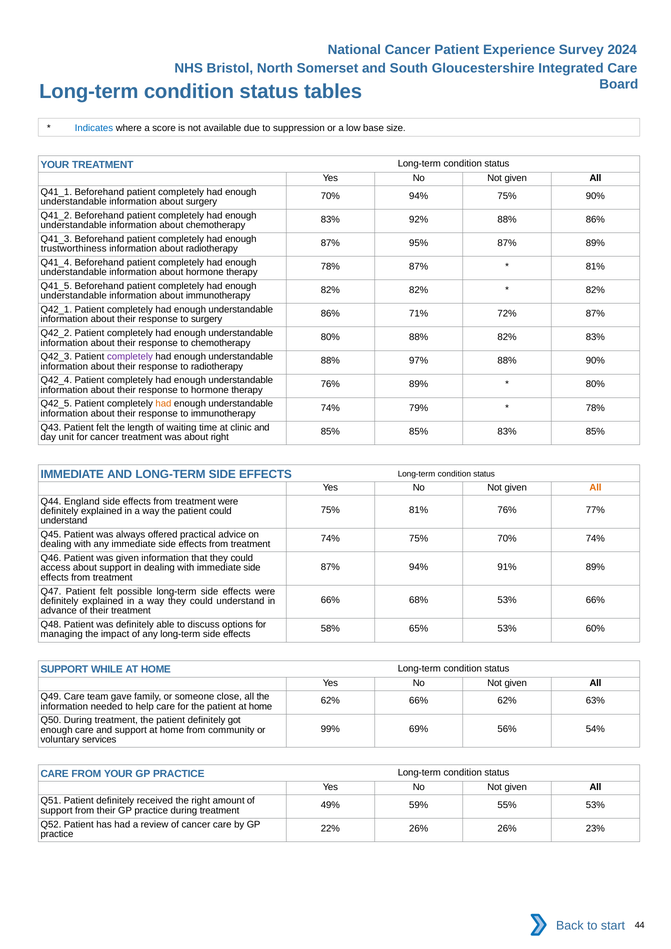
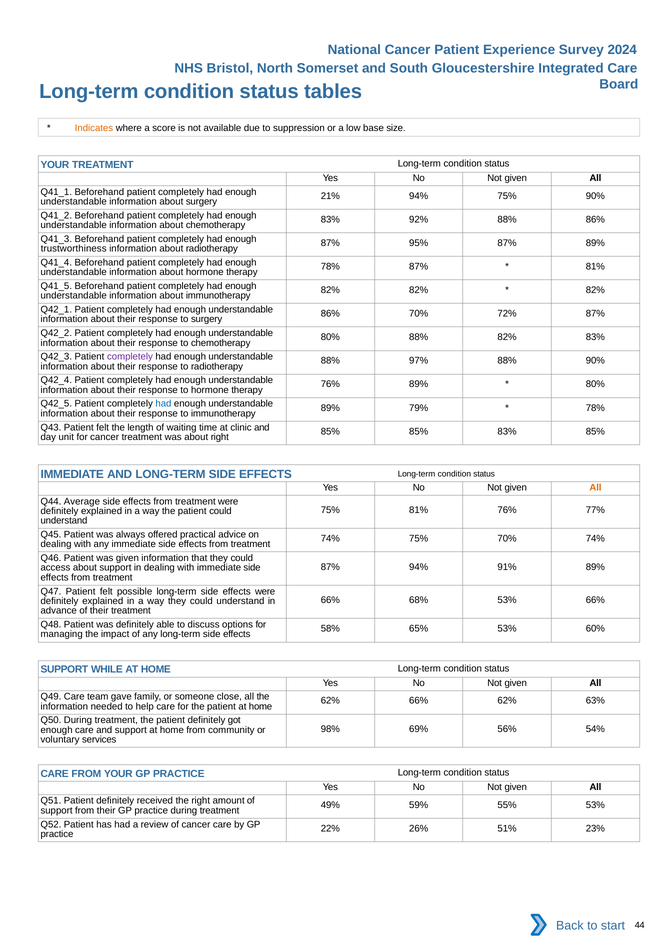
Indicates colour: blue -> orange
70% at (330, 196): 70% -> 21%
86% 71%: 71% -> 70%
had at (163, 404) colour: orange -> blue
74% at (330, 408): 74% -> 89%
England: England -> Average
99%: 99% -> 98%
26% 26%: 26% -> 51%
